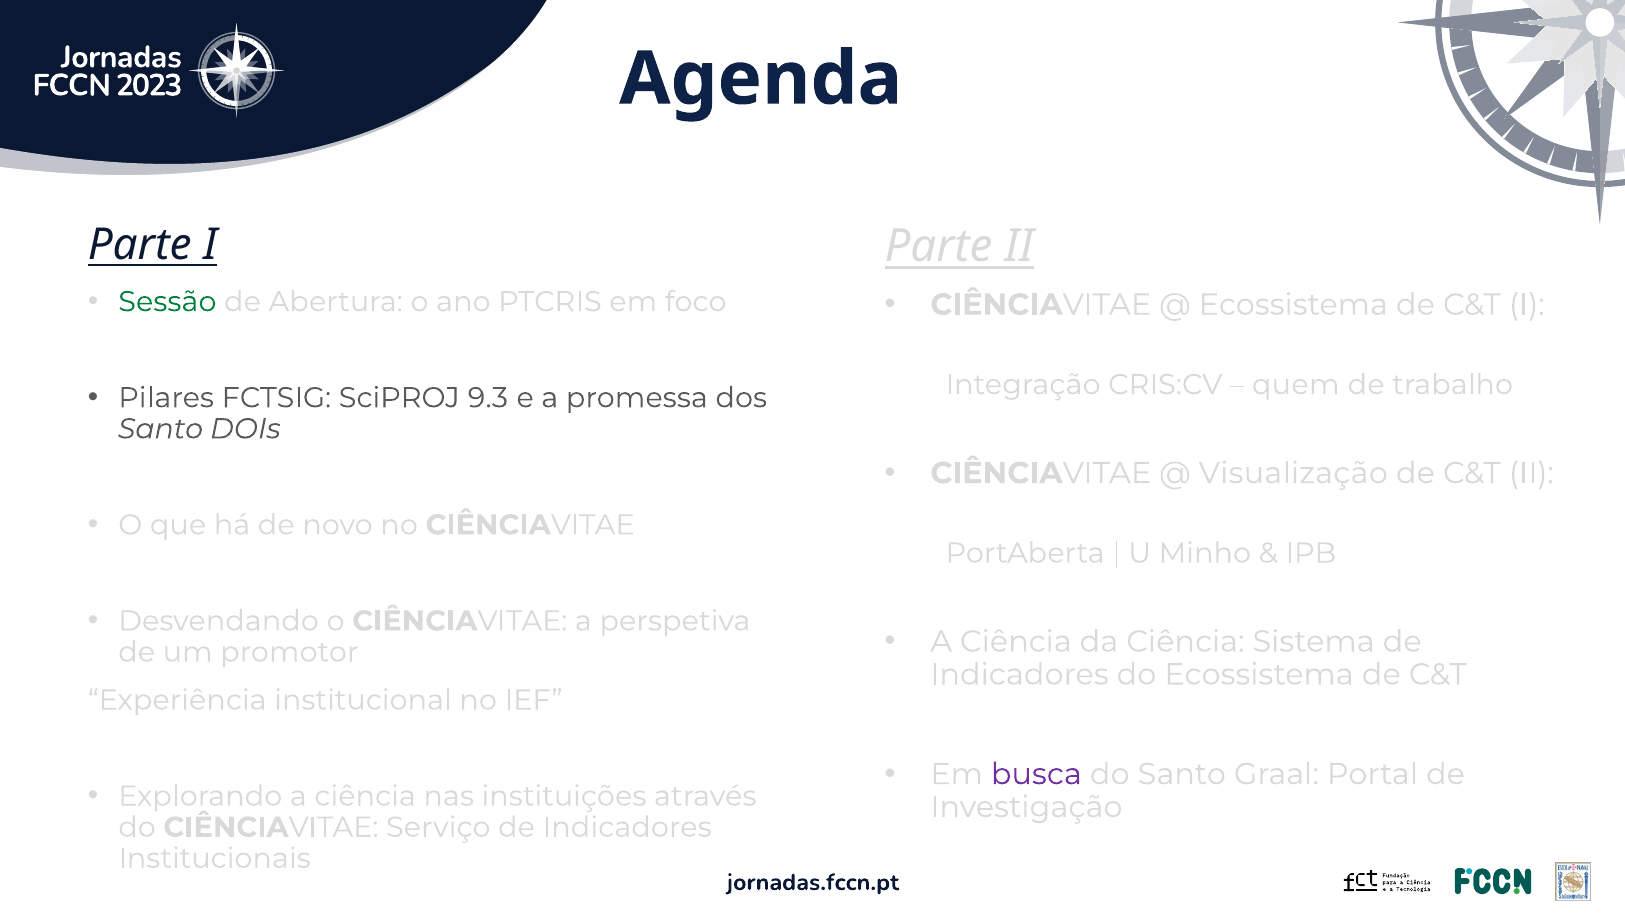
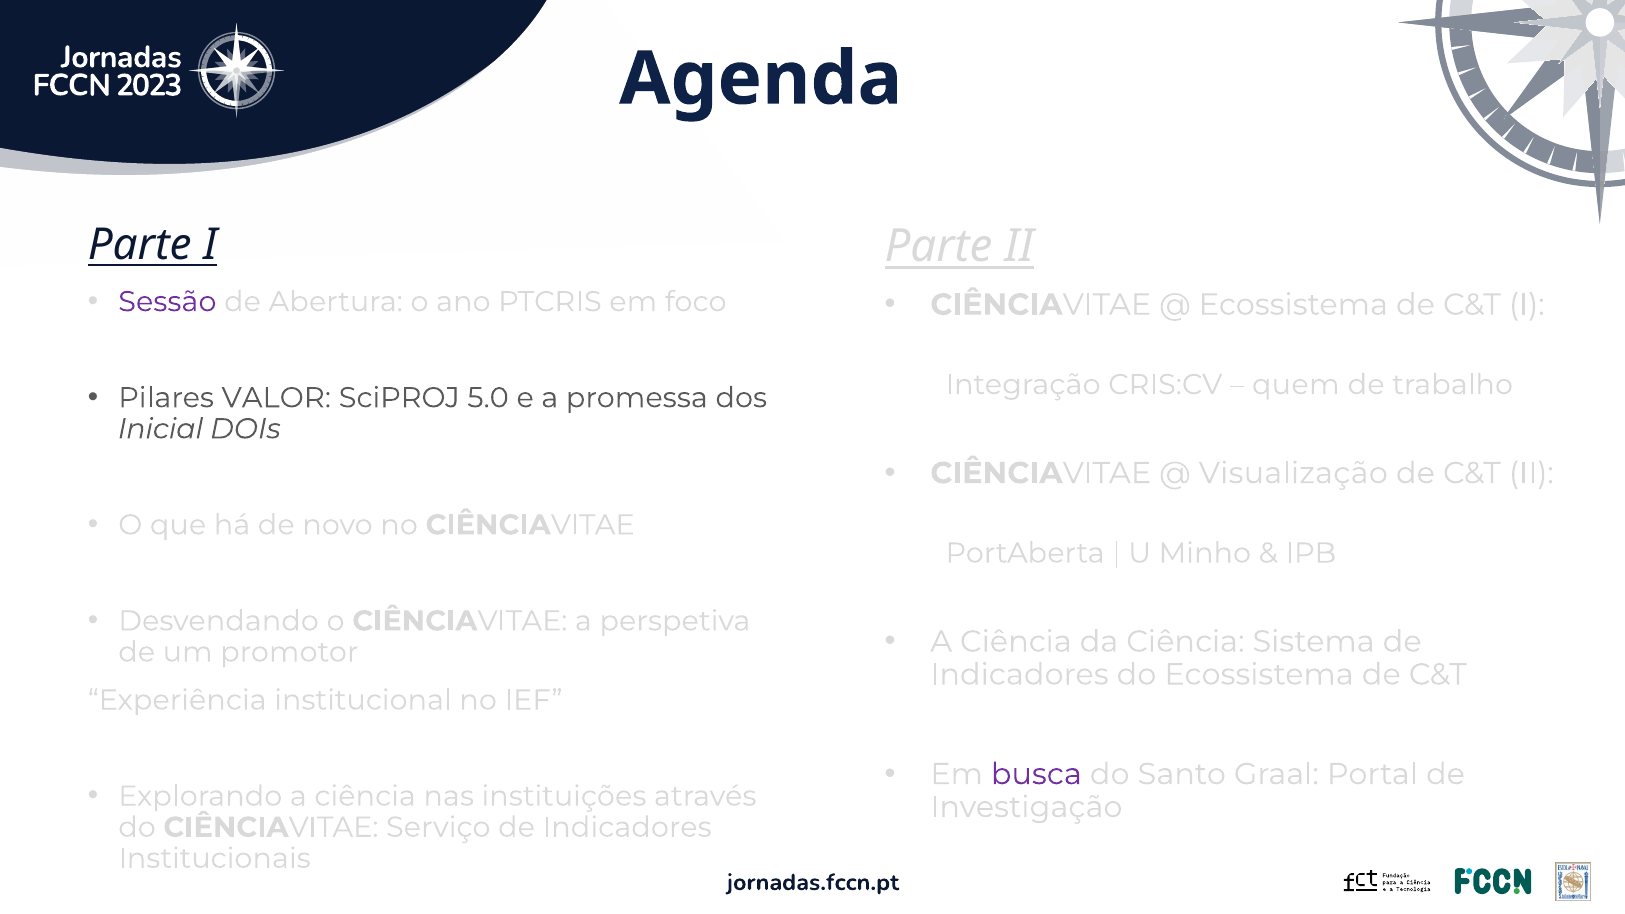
Sessão colour: green -> purple
FCTSIG: FCTSIG -> VALOR
9.3: 9.3 -> 5.0
Santo at (160, 429): Santo -> Inicial
